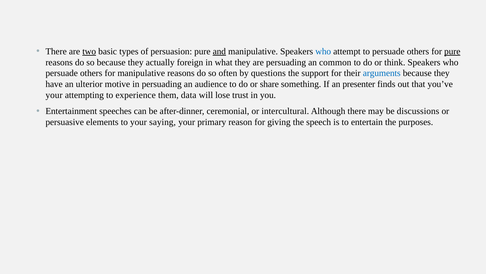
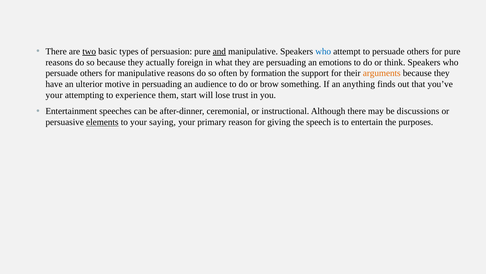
pure at (452, 51) underline: present -> none
common: common -> emotions
questions: questions -> formation
arguments colour: blue -> orange
share: share -> brow
presenter: presenter -> anything
data: data -> start
intercultural: intercultural -> instructional
elements underline: none -> present
